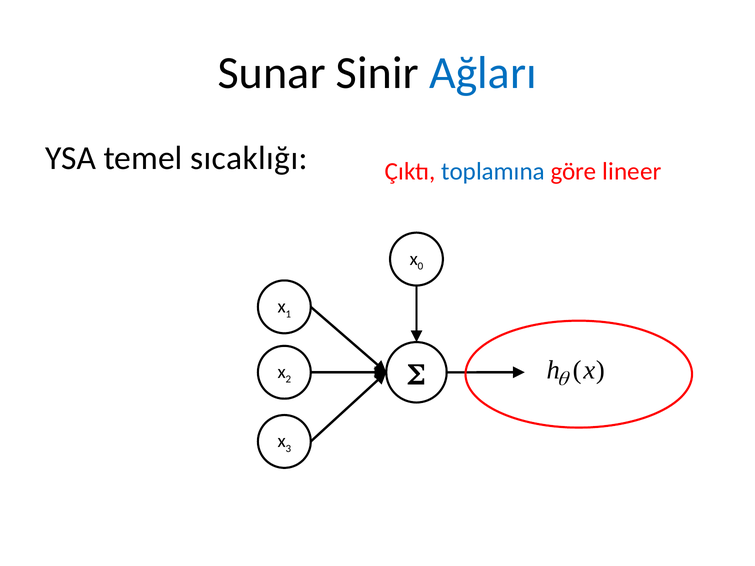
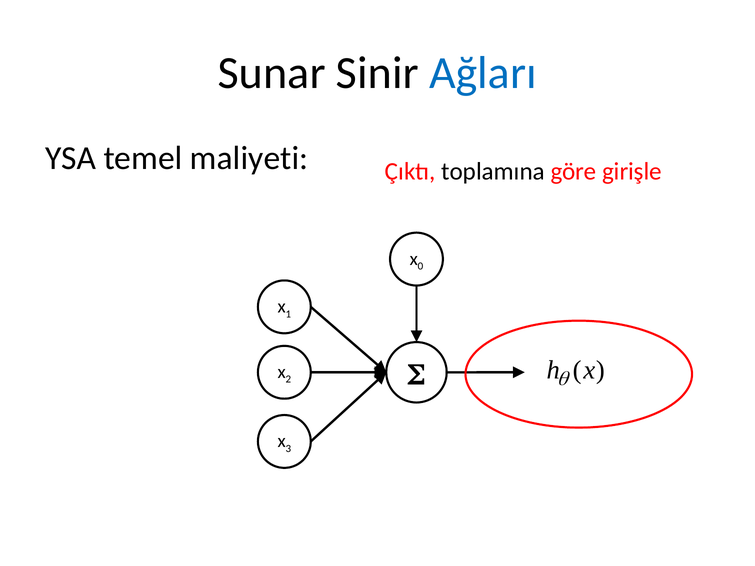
sıcaklığı: sıcaklığı -> maliyeti
toplamına colour: blue -> black
lineer: lineer -> girişle
